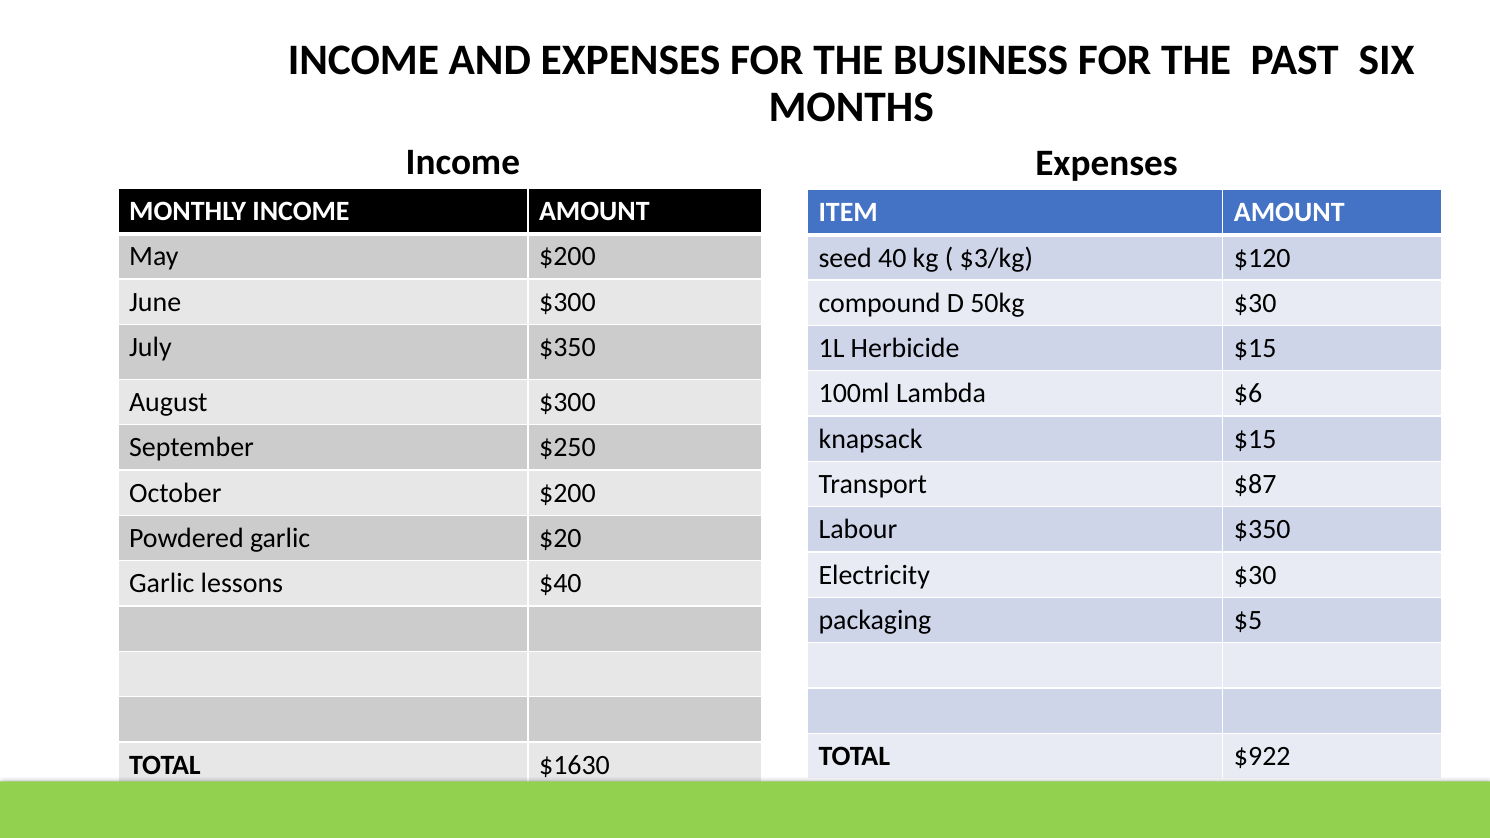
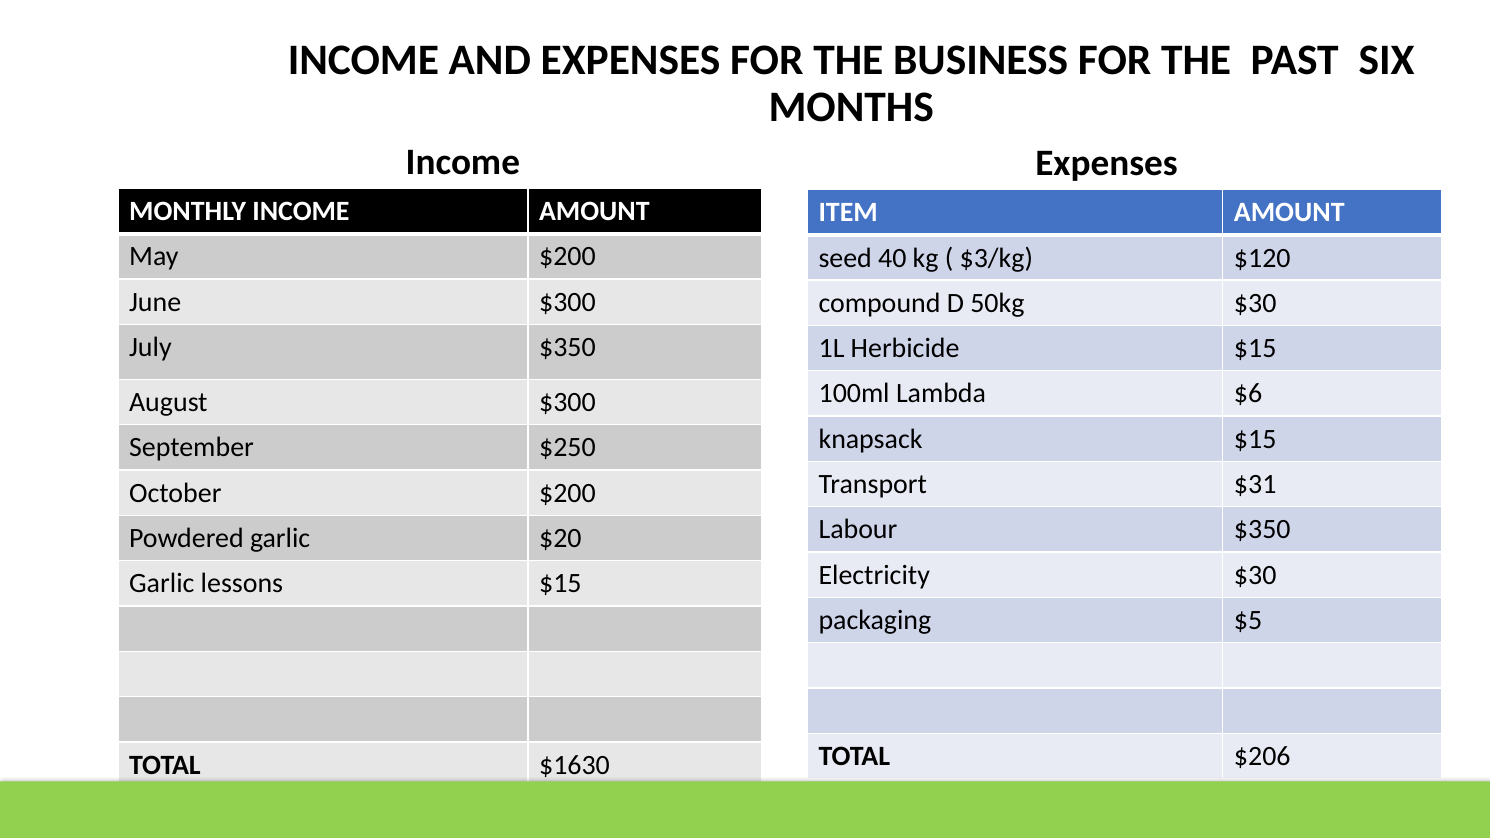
$87: $87 -> $31
lessons $40: $40 -> $15
$922: $922 -> $206
